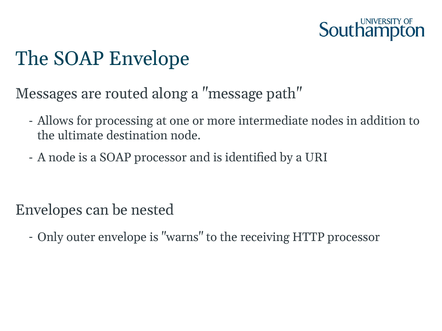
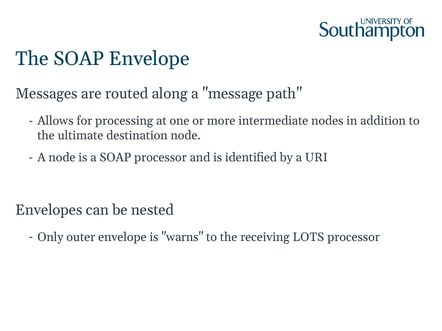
HTTP: HTTP -> LOTS
